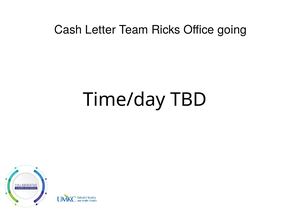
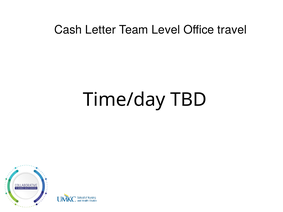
Ricks: Ricks -> Level
going: going -> travel
